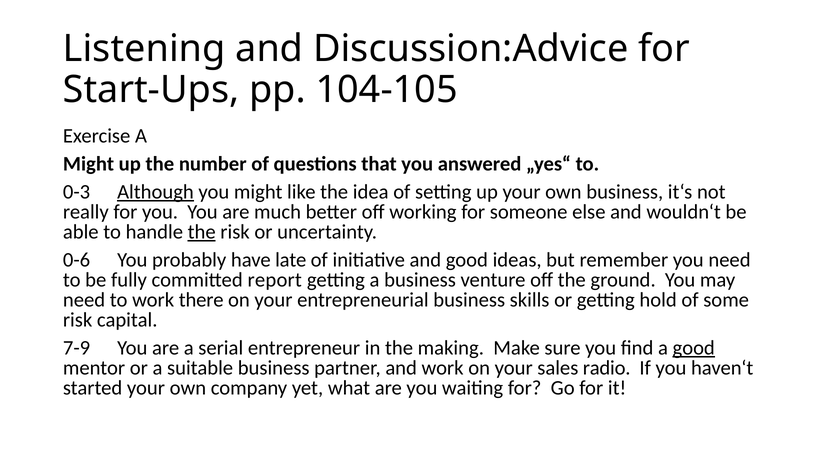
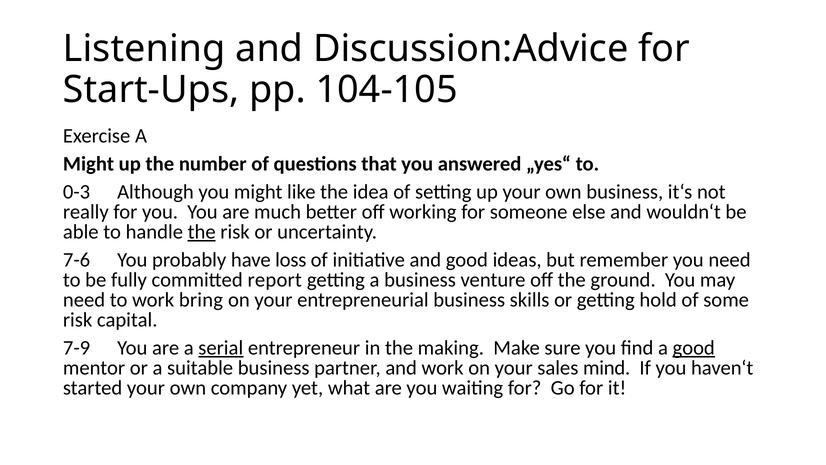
Although underline: present -> none
0-6: 0-6 -> 7-6
late: late -> loss
there: there -> bring
serial underline: none -> present
radio: radio -> mind
